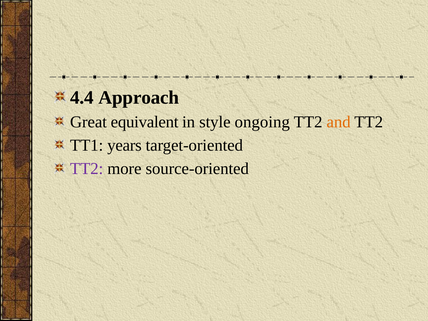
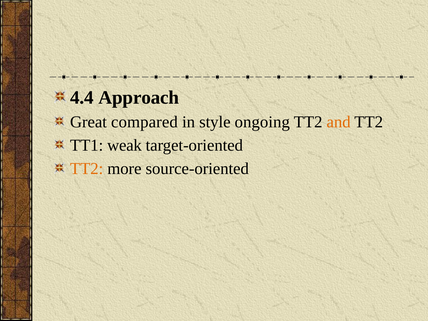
equivalent: equivalent -> compared
years: years -> weak
TT2 at (87, 169) colour: purple -> orange
